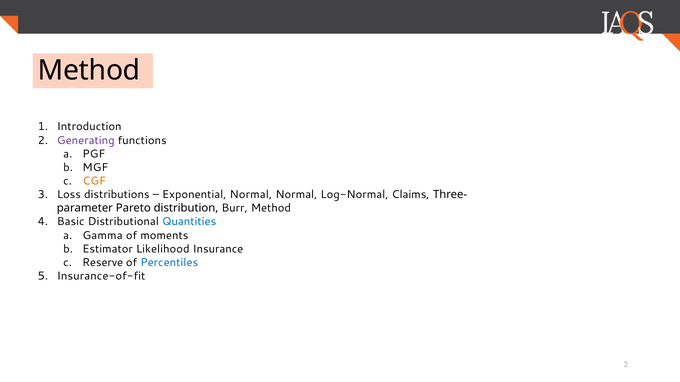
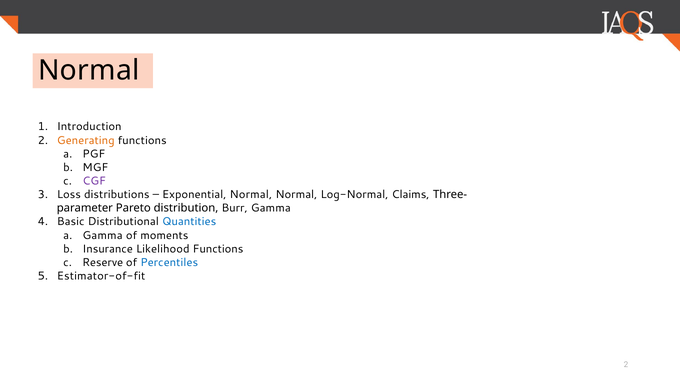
Method at (89, 71): Method -> Normal
Generating colour: purple -> orange
CGF colour: orange -> purple
Burr Method: Method -> Gamma
Estimator: Estimator -> Insurance
Likelihood Insurance: Insurance -> Functions
Insurance-of-fit: Insurance-of-fit -> Estimator-of-fit
